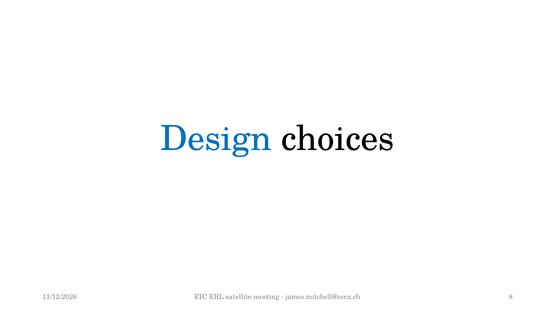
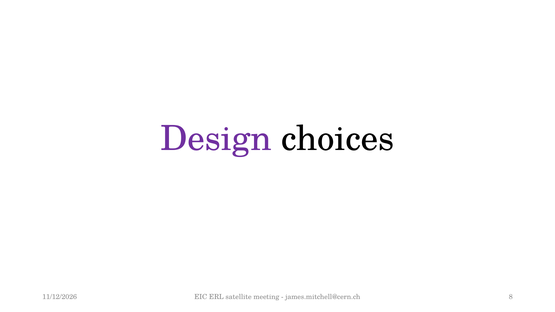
Design colour: blue -> purple
